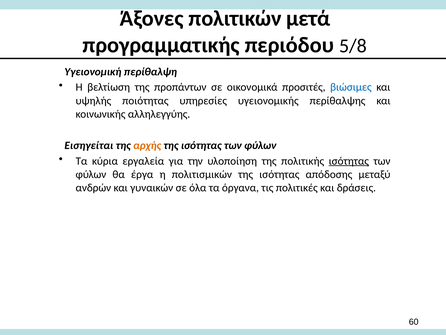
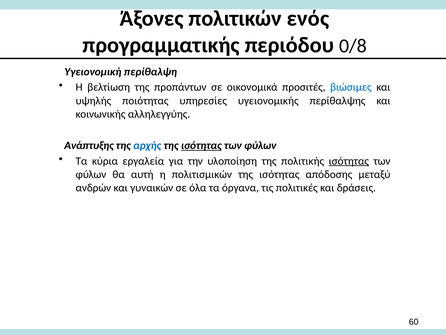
μετά: μετά -> ενός
5/8: 5/8 -> 0/8
Εισηγείται: Εισηγείται -> Ανάπτυξης
αρχής colour: orange -> blue
ισότητας at (201, 145) underline: none -> present
έργα: έργα -> αυτή
